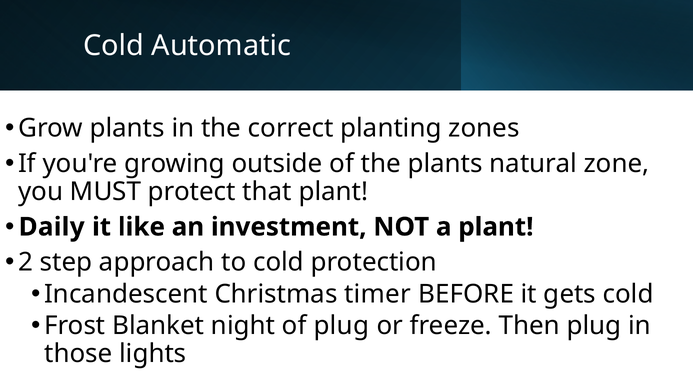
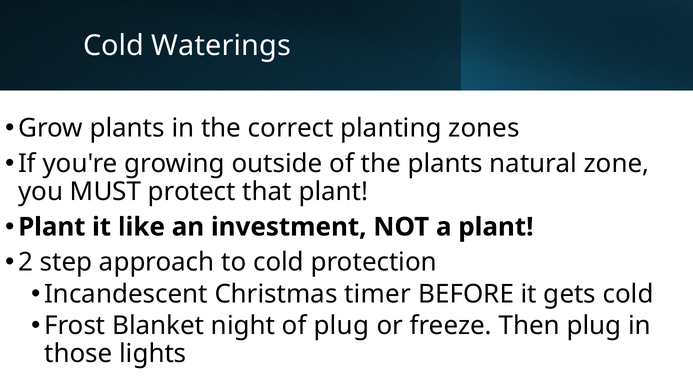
Automatic: Automatic -> Waterings
Daily at (52, 227): Daily -> Plant
